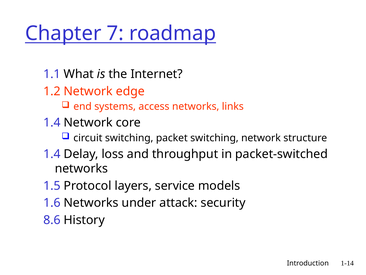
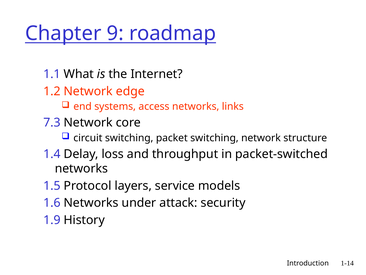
7: 7 -> 9
1.4 at (52, 122): 1.4 -> 7.3
8.6: 8.6 -> 1.9
